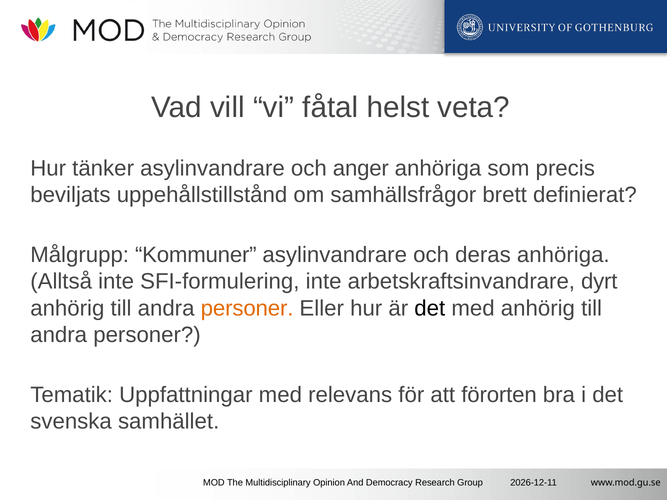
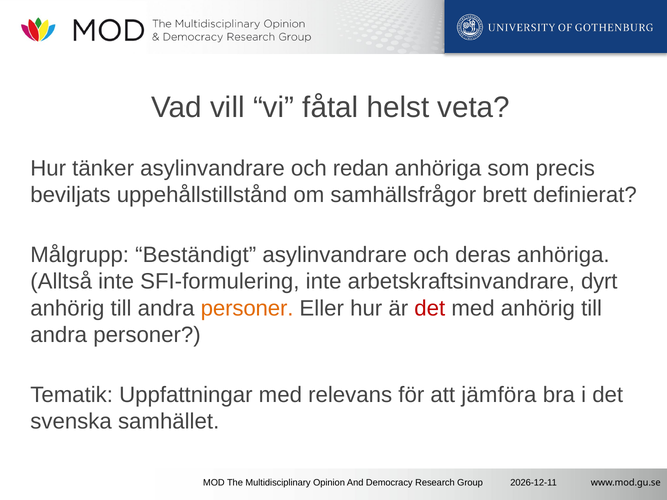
anger: anger -> redan
Kommuner: Kommuner -> Beständigt
det at (430, 308) colour: black -> red
förorten: förorten -> jämföra
